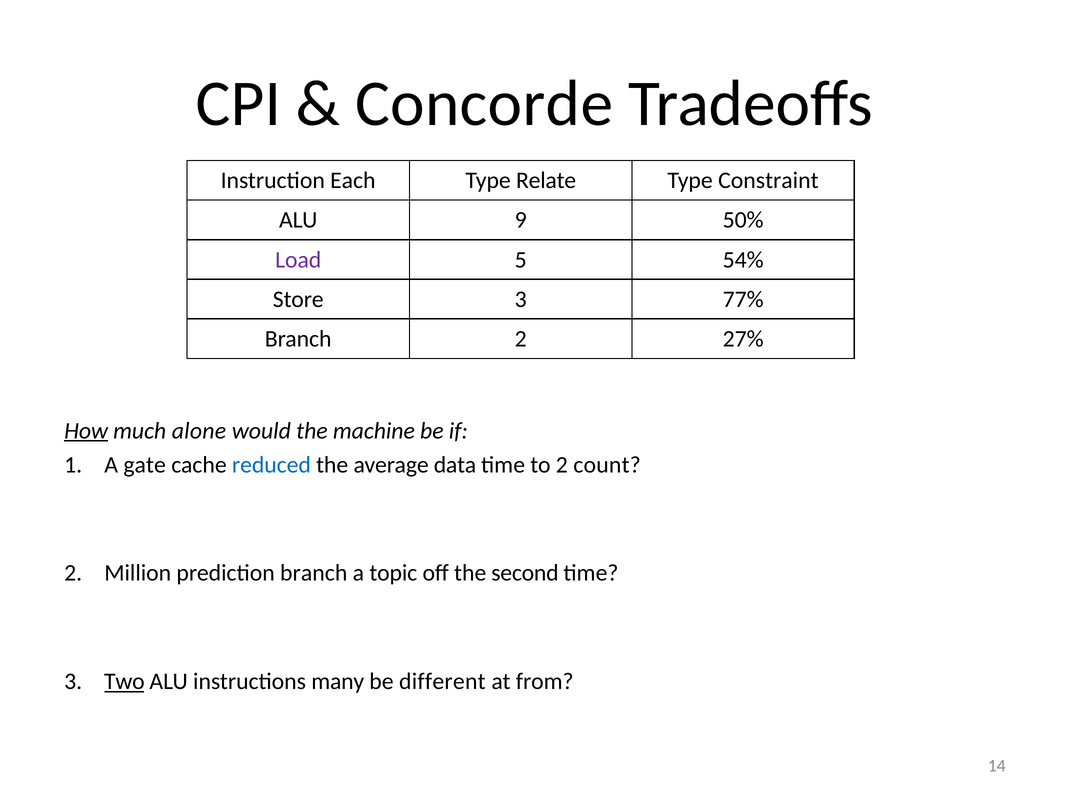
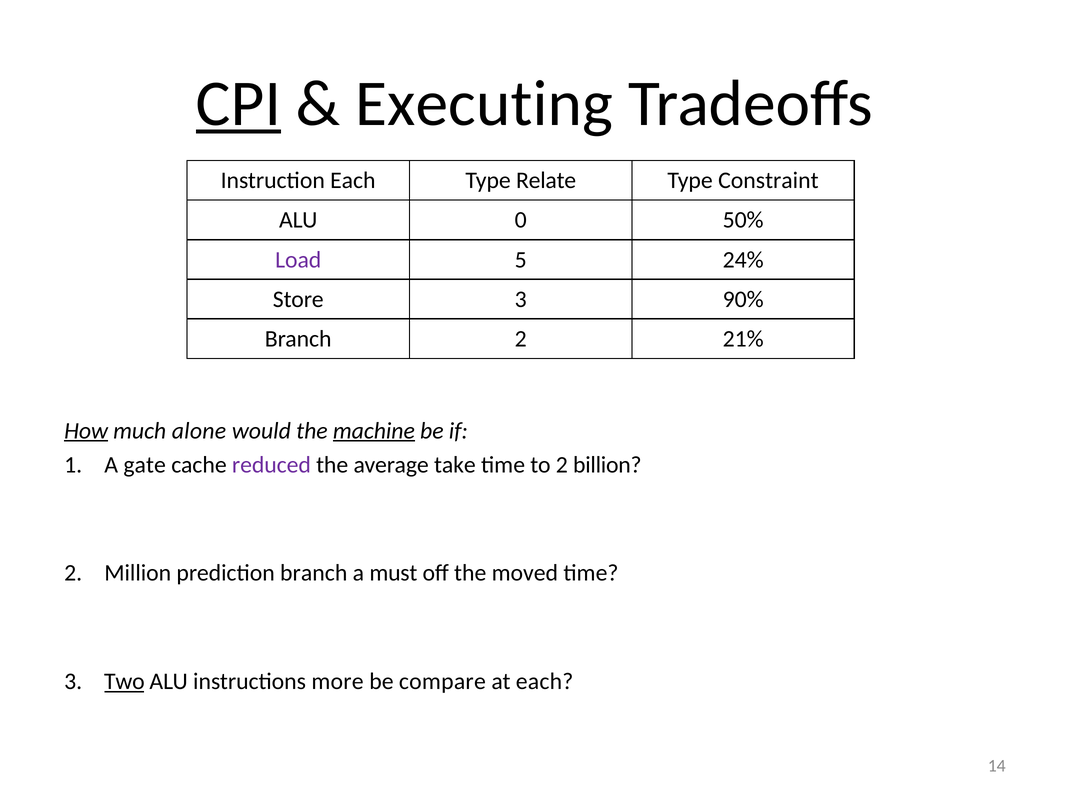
CPI underline: none -> present
Concorde: Concorde -> Executing
9: 9 -> 0
54%: 54% -> 24%
77%: 77% -> 90%
27%: 27% -> 21%
machine underline: none -> present
reduced colour: blue -> purple
data: data -> take
count: count -> billion
topic: topic -> must
second: second -> moved
many: many -> more
different: different -> compare
at from: from -> each
